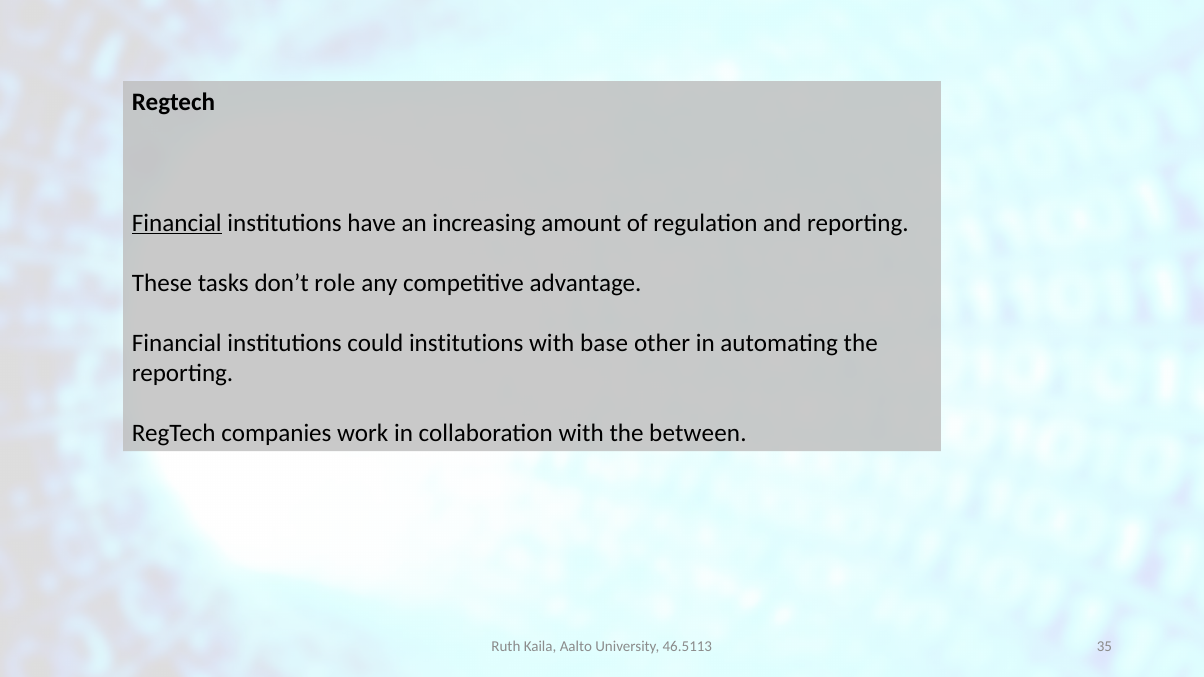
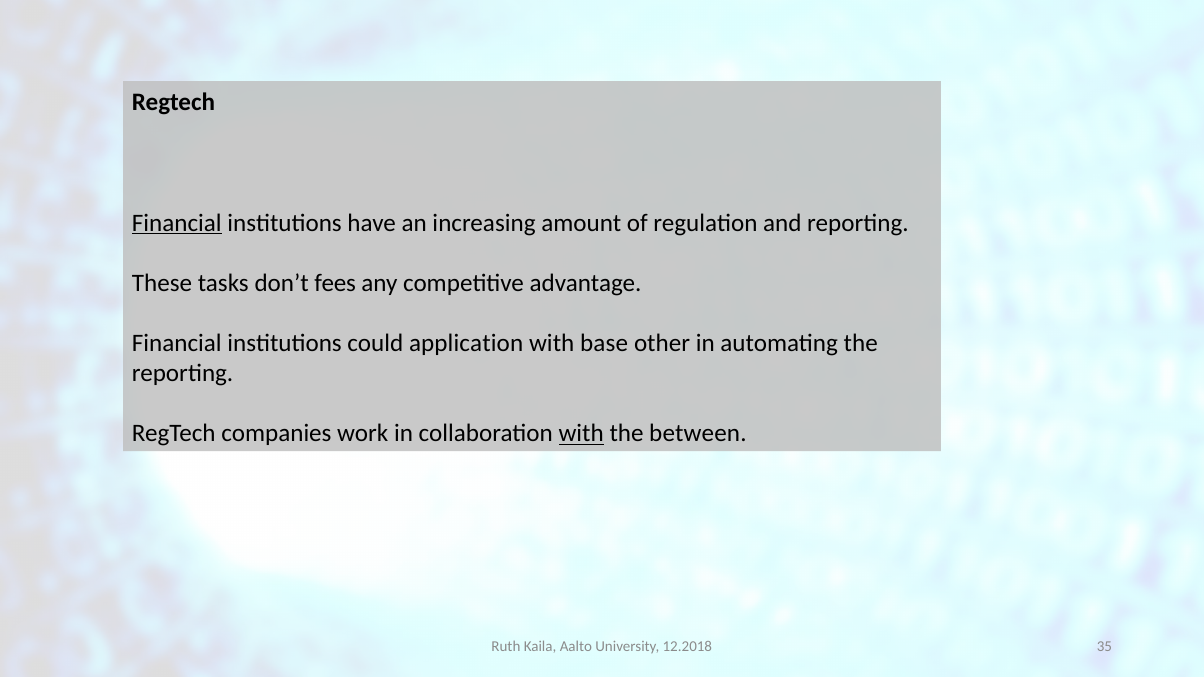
role: role -> fees
could institutions: institutions -> application
with at (581, 434) underline: none -> present
46.5113: 46.5113 -> 12.2018
